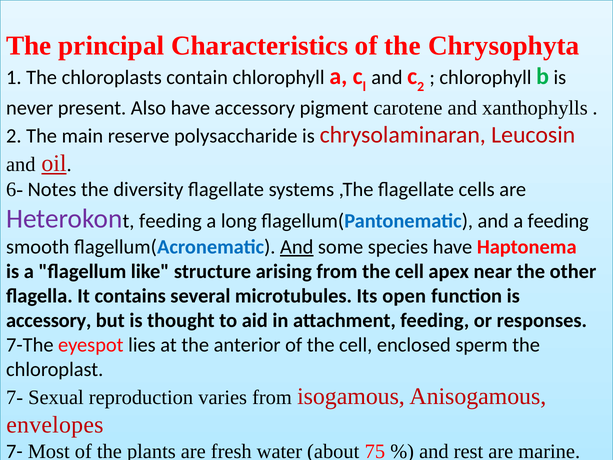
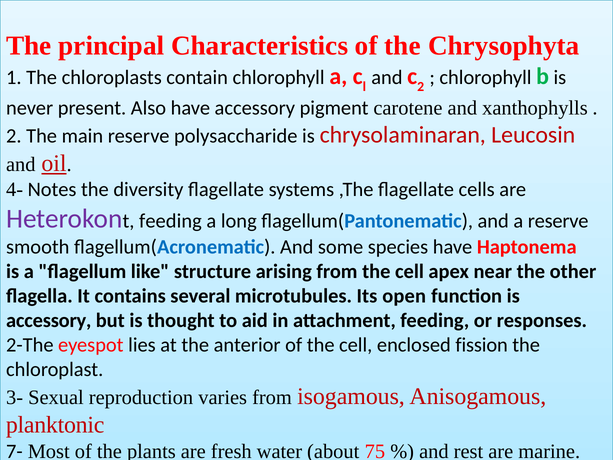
6-: 6- -> 4-
a feeding: feeding -> reserve
And at (297, 247) underline: present -> none
7-The: 7-The -> 2-The
sperm: sperm -> fission
7- at (15, 397): 7- -> 3-
envelopes: envelopes -> planktonic
